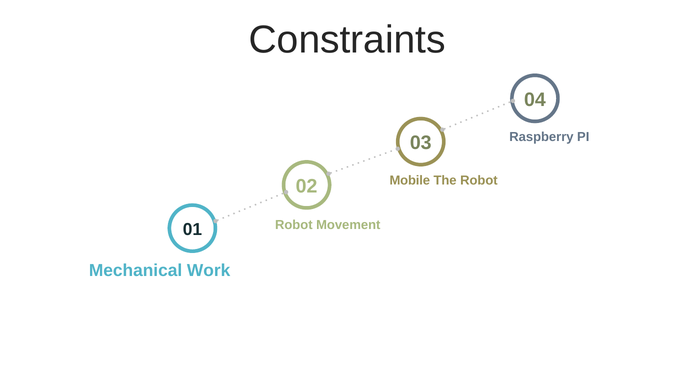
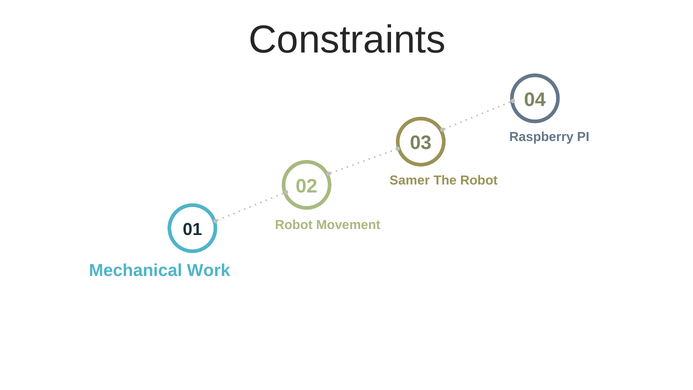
Mobile: Mobile -> Samer
